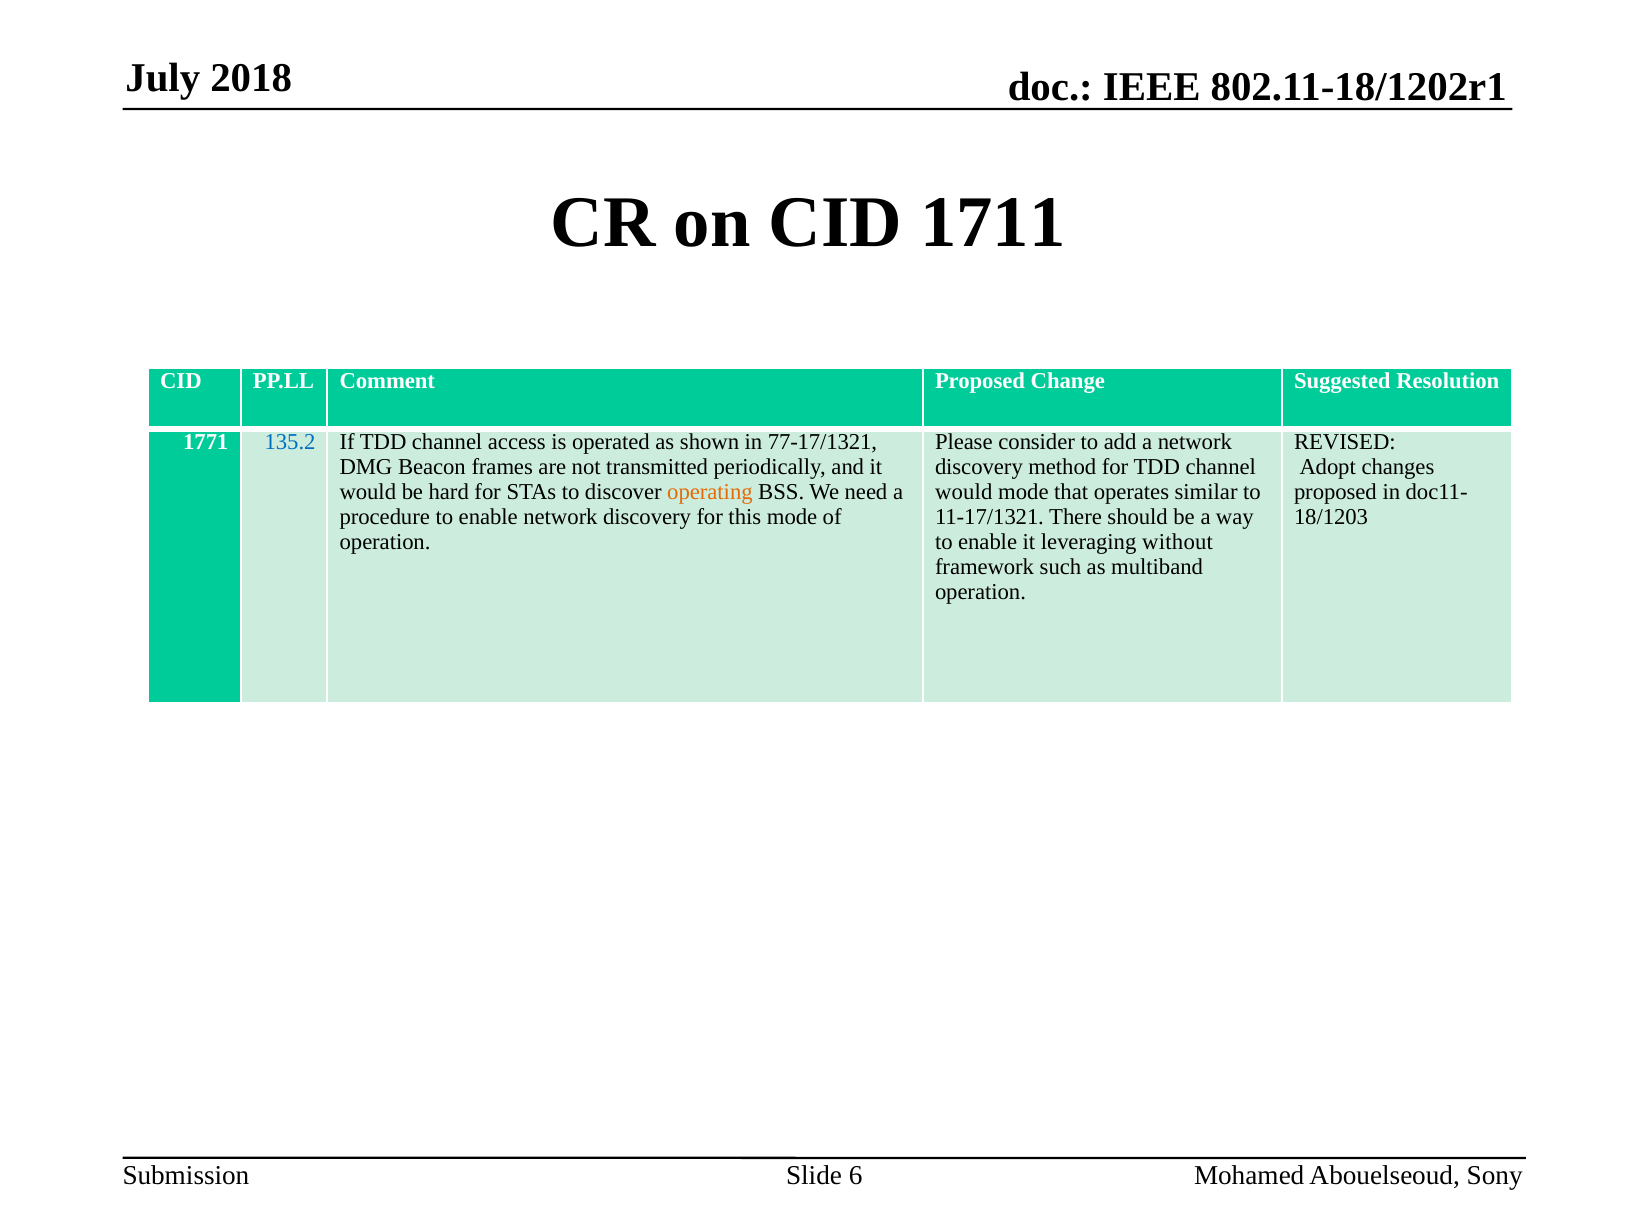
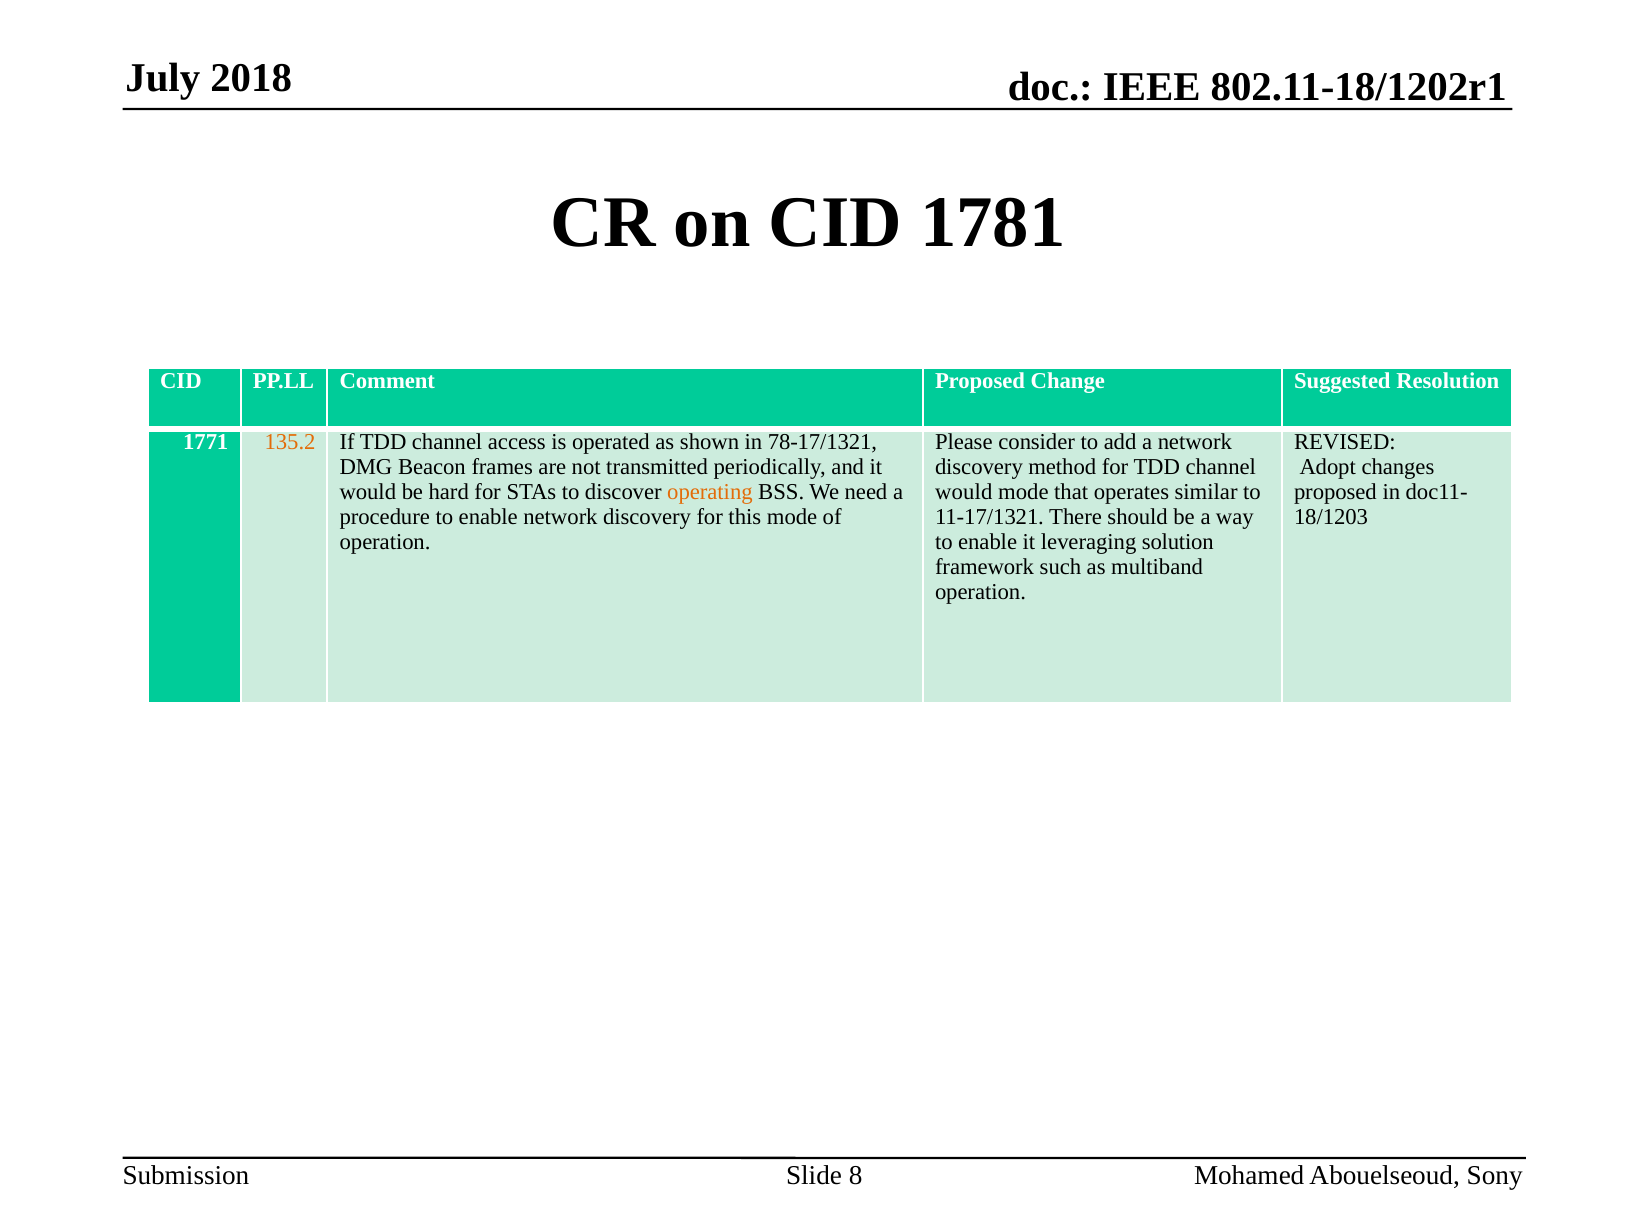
1711: 1711 -> 1781
135.2 colour: blue -> orange
77-17/1321: 77-17/1321 -> 78-17/1321
without: without -> solution
6: 6 -> 8
